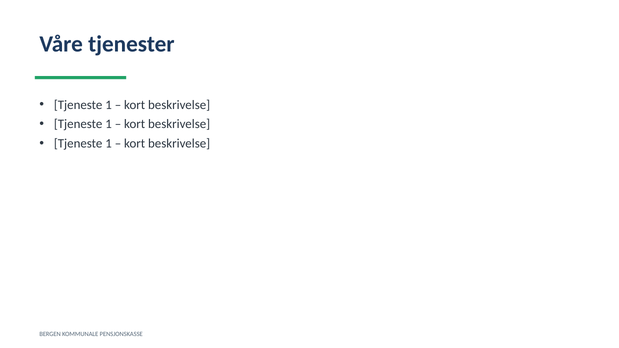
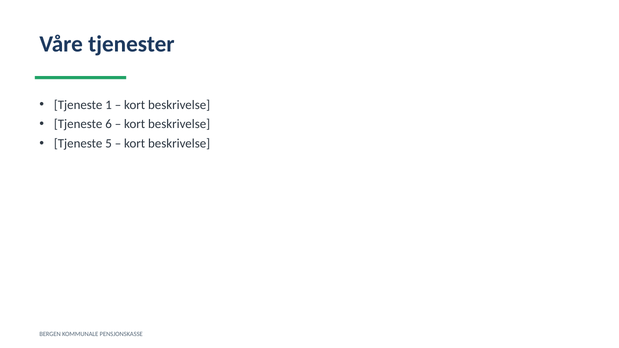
1 at (109, 124): 1 -> 6
1 at (109, 144): 1 -> 5
